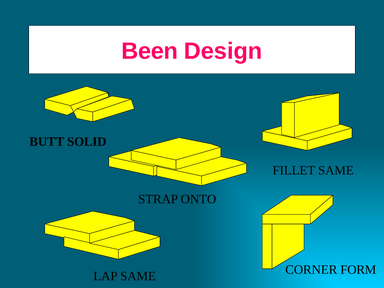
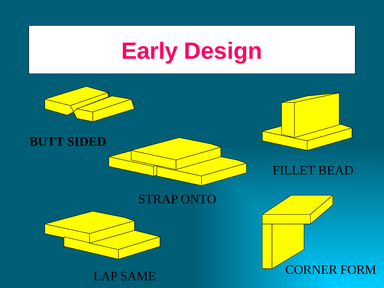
Been: Been -> Early
SOLID: SOLID -> SIDED
FILLET SAME: SAME -> BEAD
